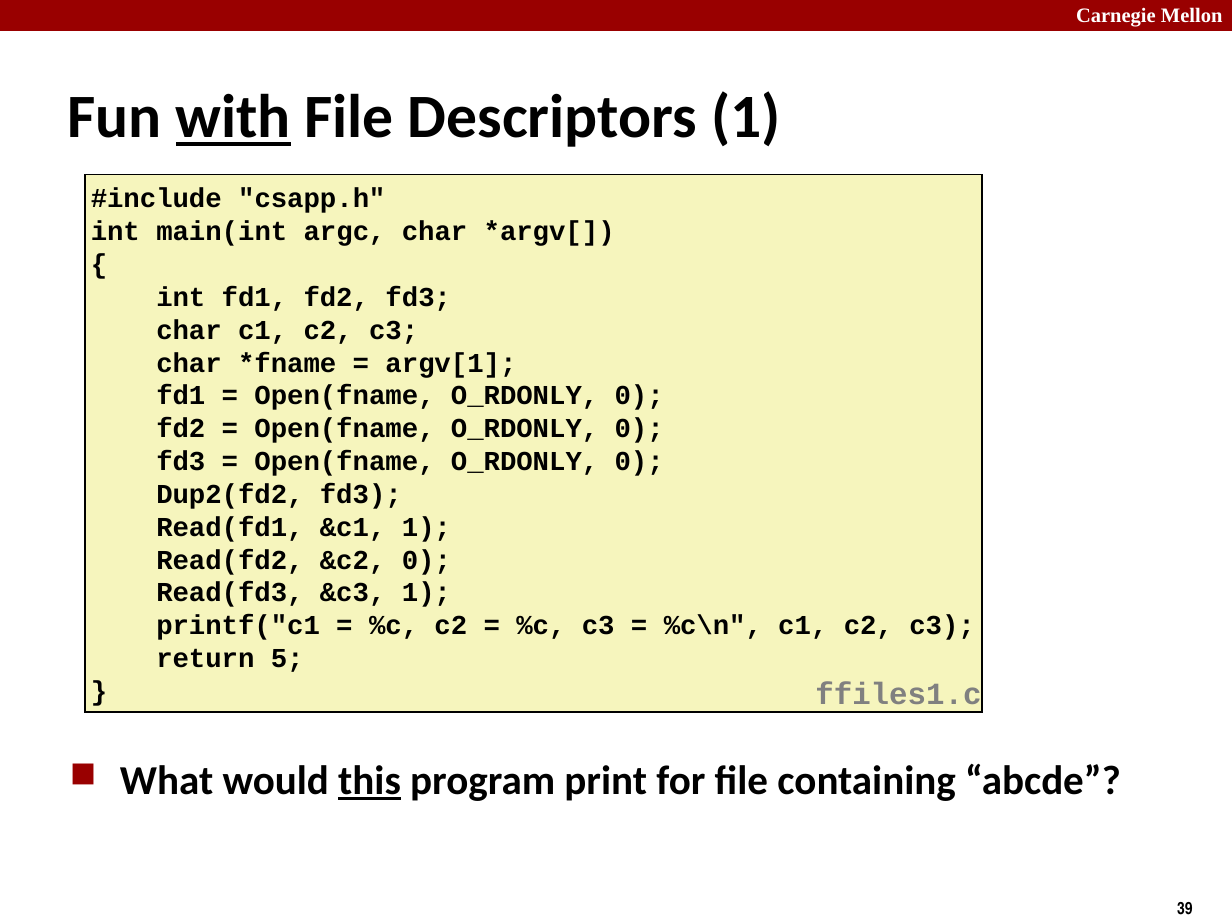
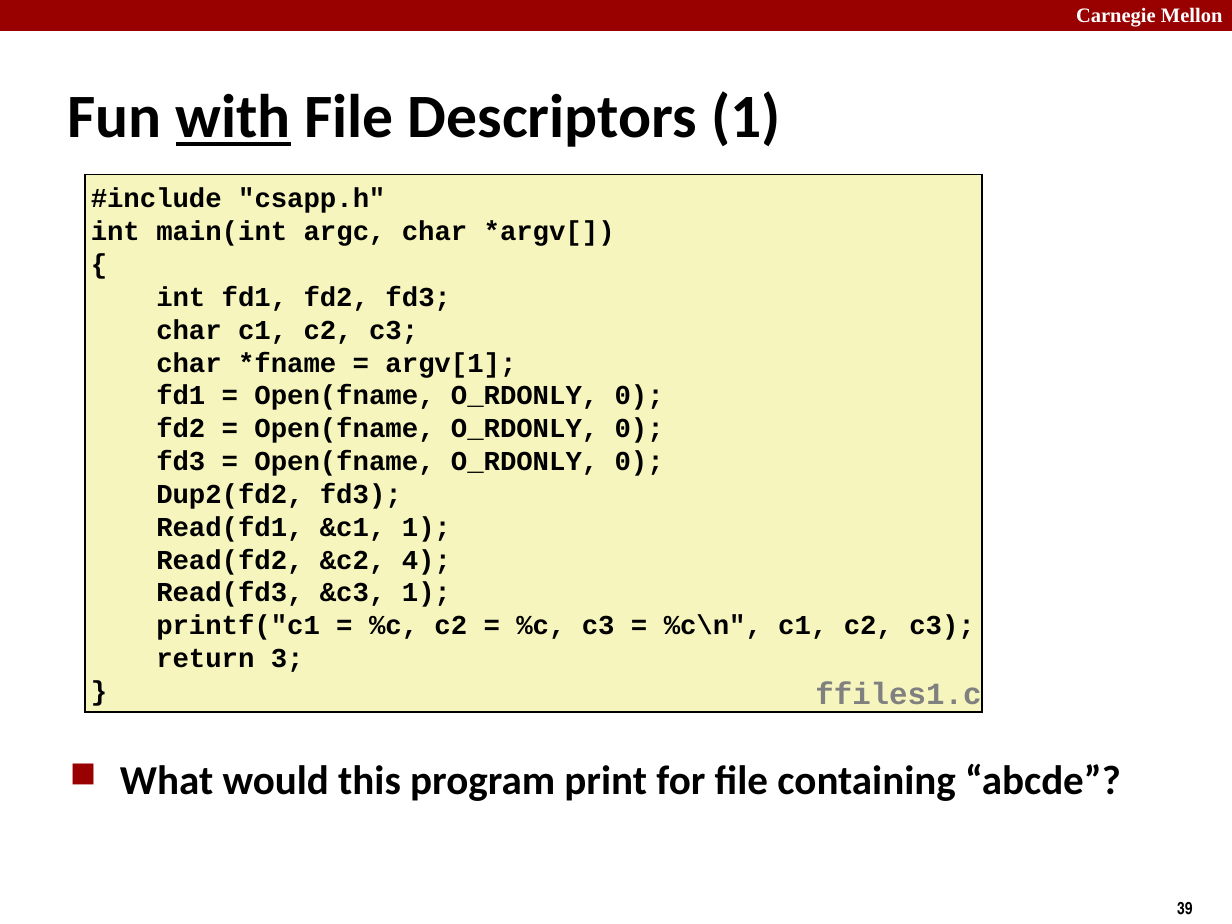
&c2 0: 0 -> 4
5: 5 -> 3
this underline: present -> none
